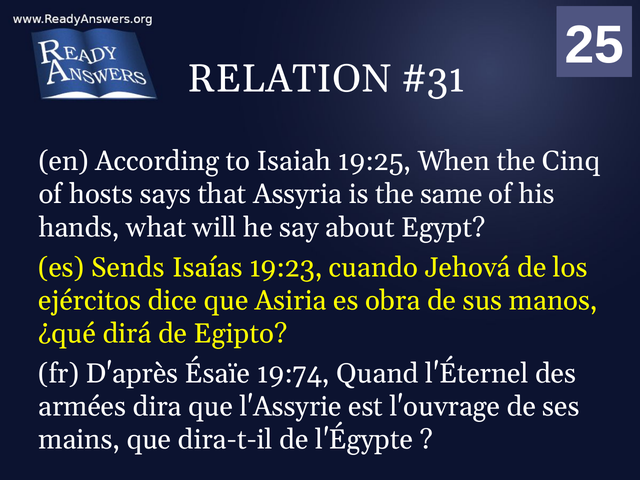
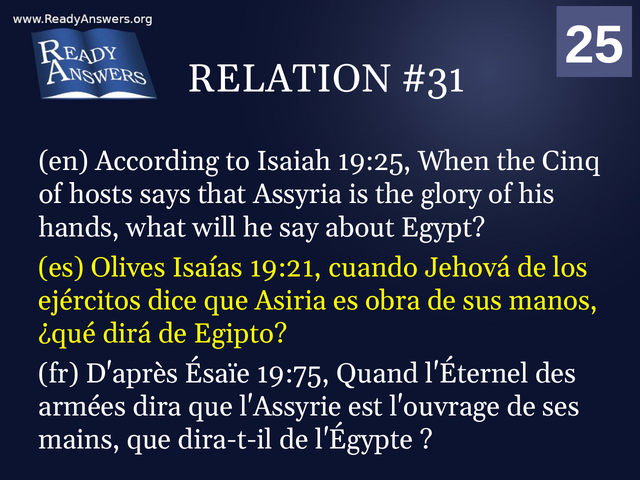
same: same -> glory
Sends: Sends -> Olives
19:23: 19:23 -> 19:21
19:74: 19:74 -> 19:75
